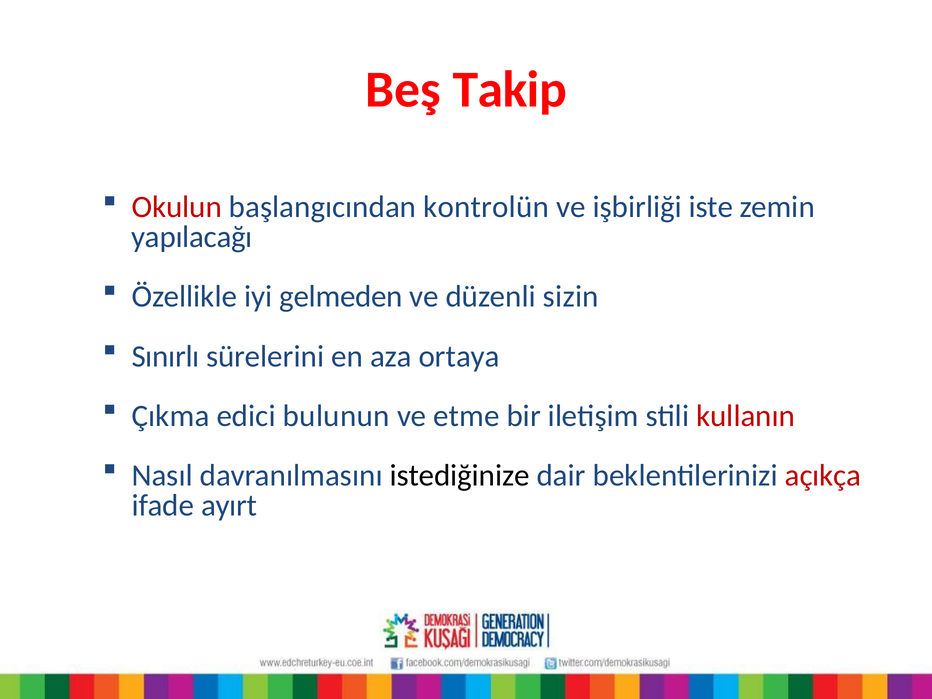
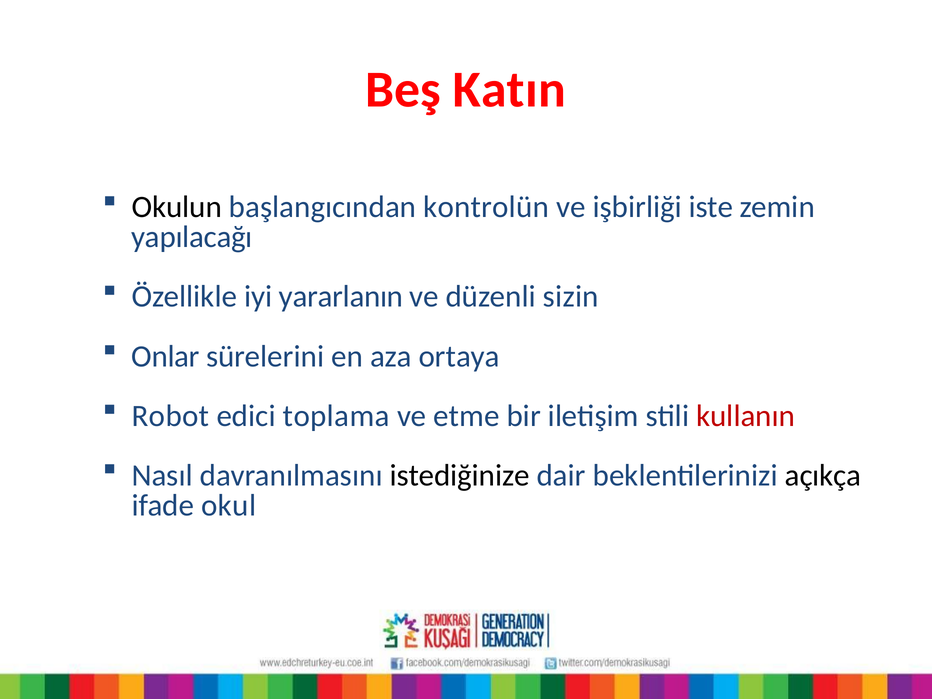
Takip: Takip -> Katın
Okulun colour: red -> black
gelmeden: gelmeden -> yararlanın
Sınırlı: Sınırlı -> Onlar
Çıkma: Çıkma -> Robot
bulunun: bulunun -> toplama
açıkça colour: red -> black
ayırt: ayırt -> okul
